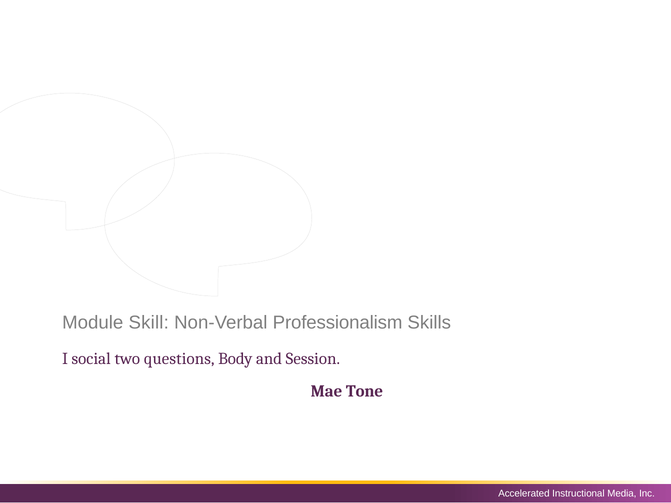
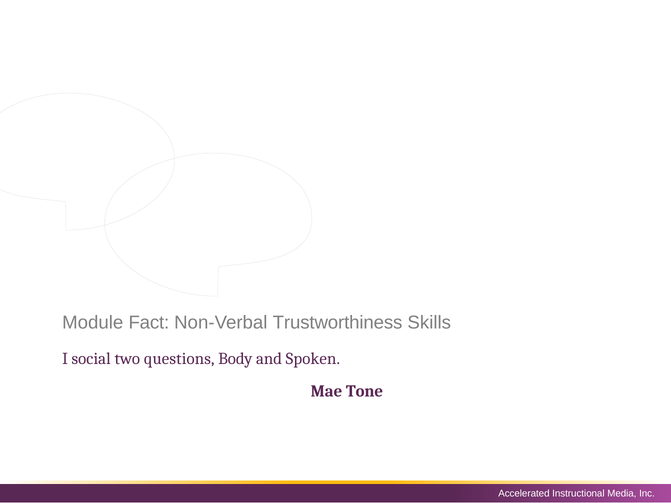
Skill: Skill -> Fact
Professionalism: Professionalism -> Trustworthiness
Session: Session -> Spoken
